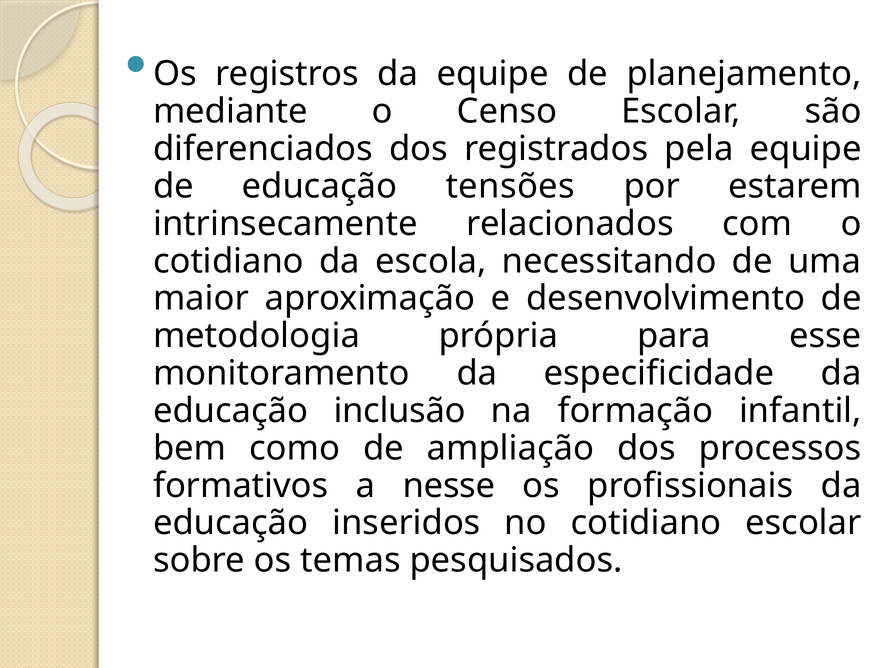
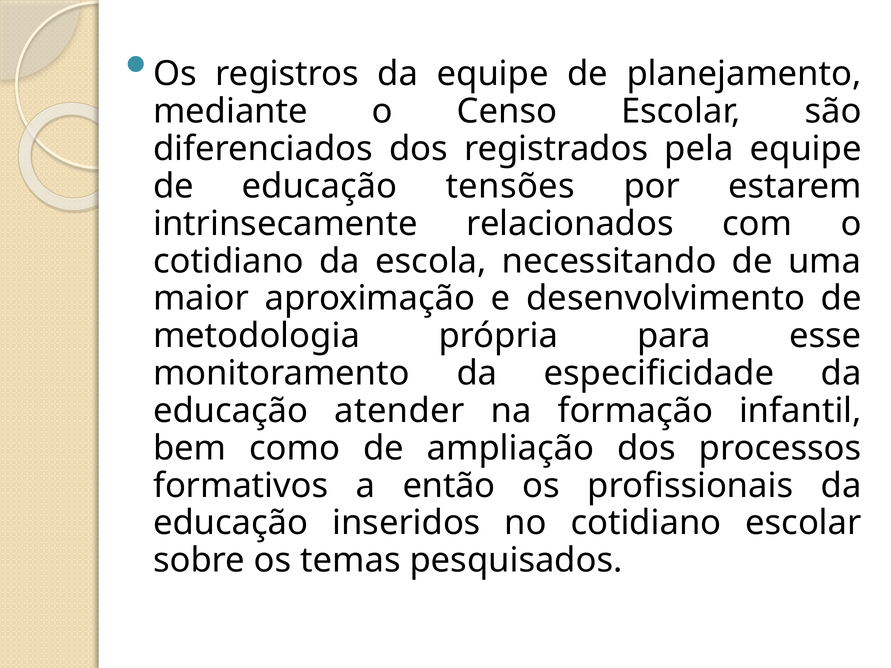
inclusão: inclusão -> atender
nesse: nesse -> então
